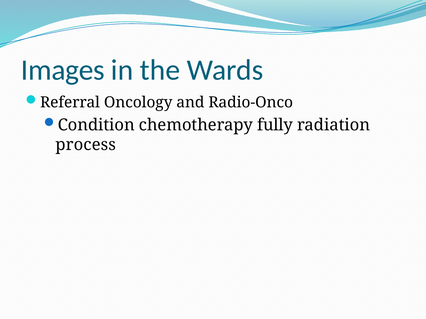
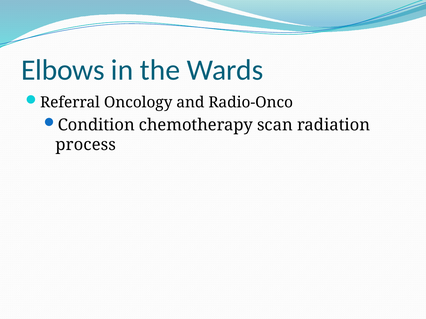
Images: Images -> Elbows
fully: fully -> scan
